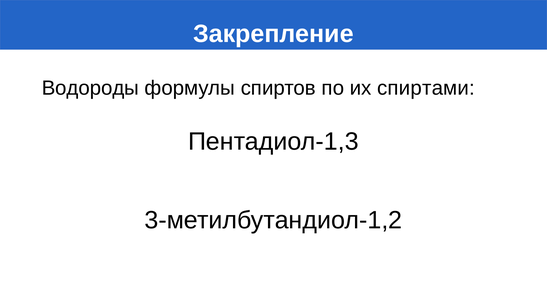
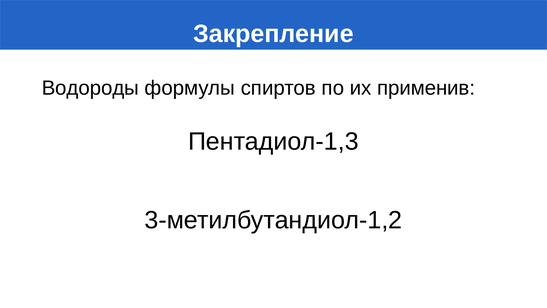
спиртами: спиртами -> применив
